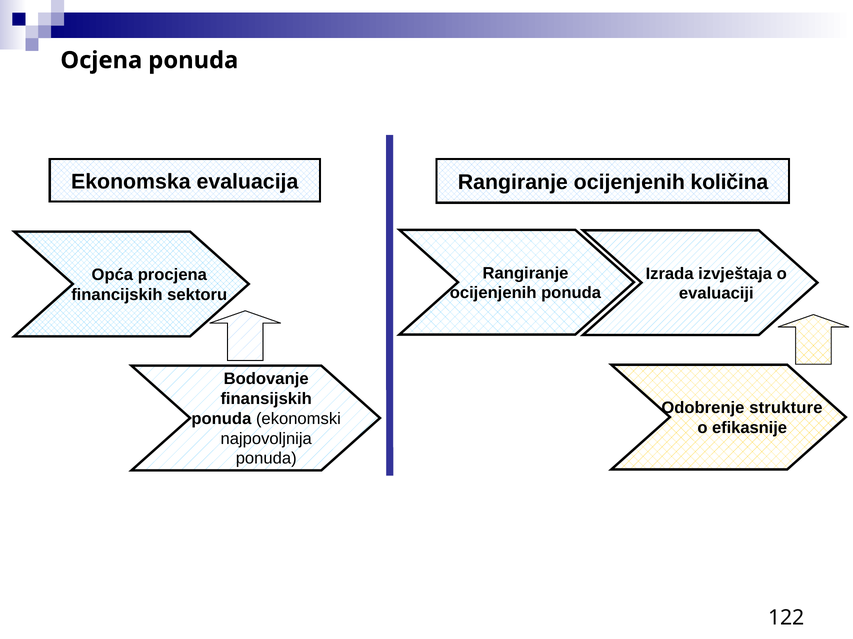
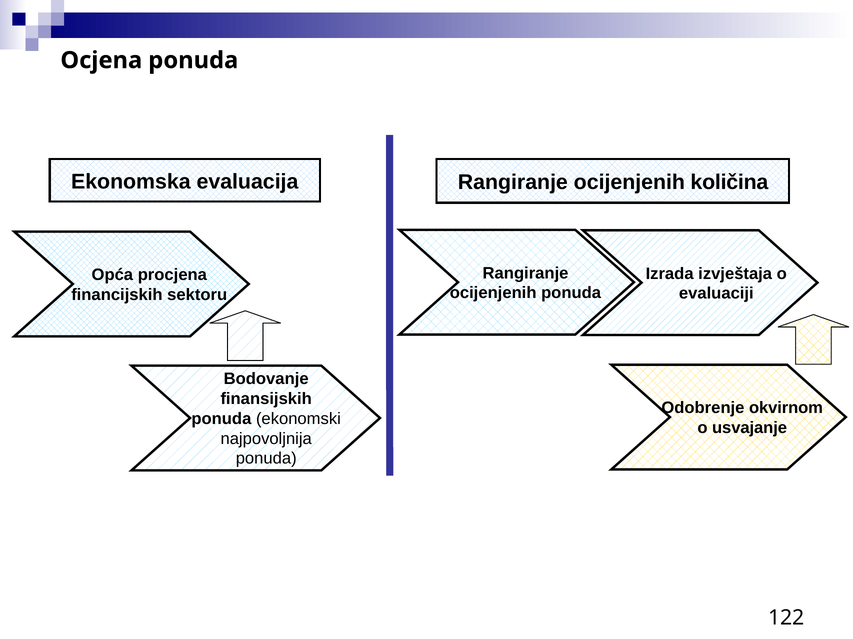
strukture: strukture -> okvirnom
efikasnije: efikasnije -> usvajanje
